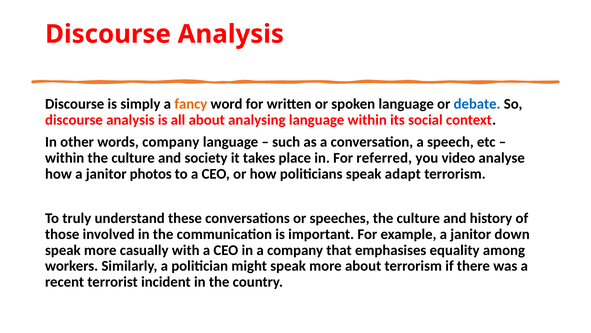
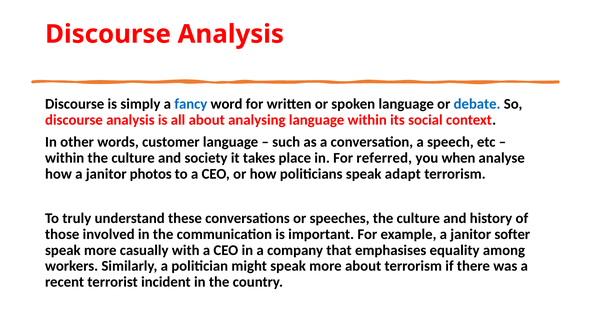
fancy colour: orange -> blue
words company: company -> customer
video: video -> when
down: down -> softer
